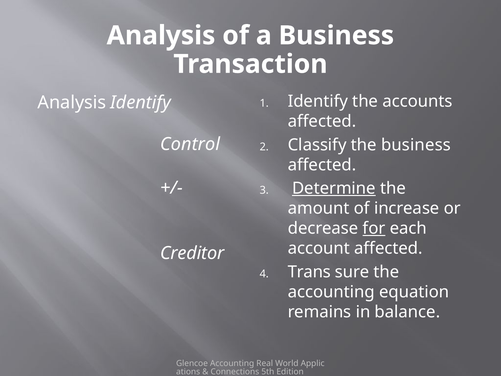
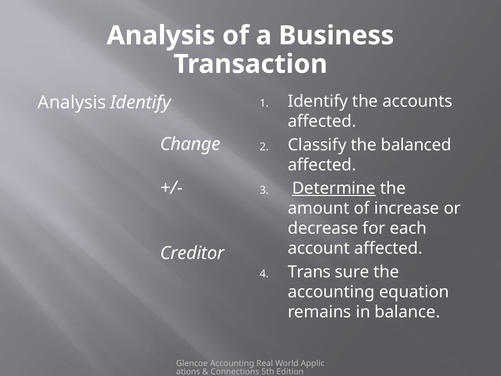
Control: Control -> Change
the business: business -> balanced
for underline: present -> none
